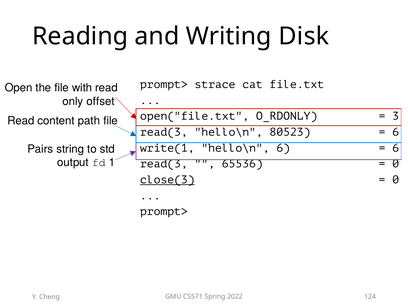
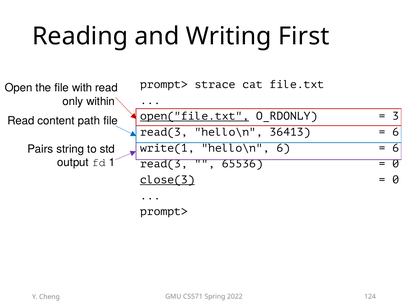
Disk: Disk -> First
offset: offset -> within
open("file.txt underline: none -> present
80523: 80523 -> 36413
